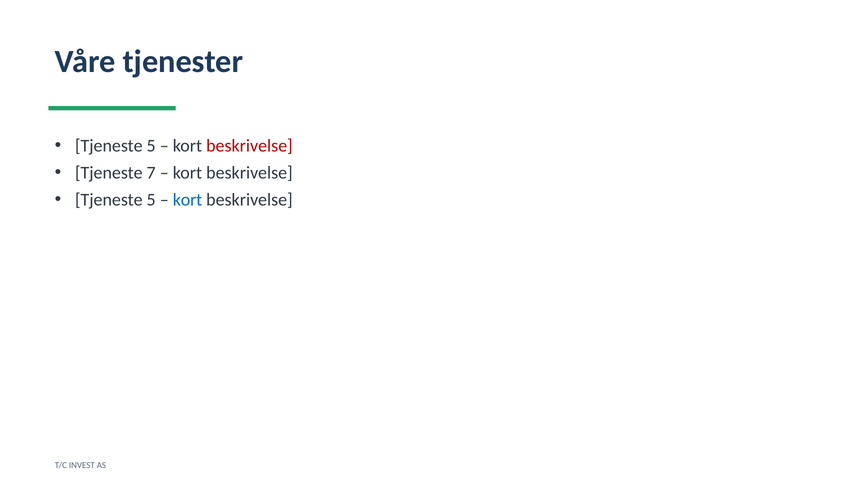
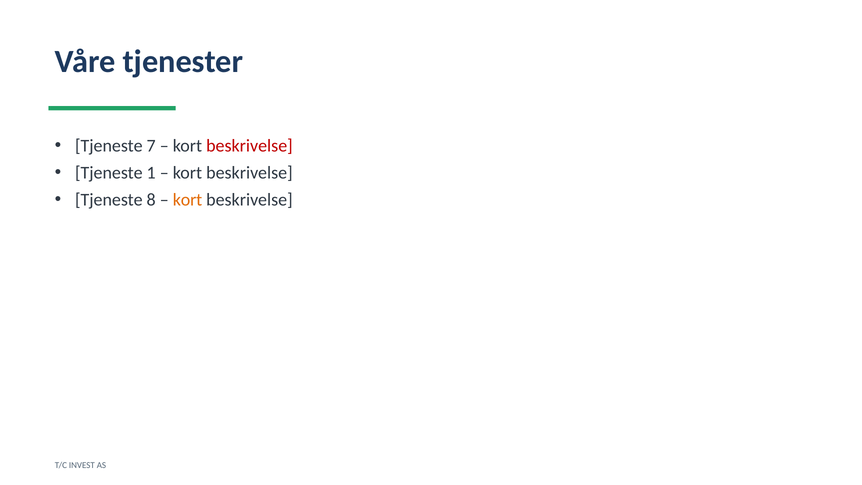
5 at (151, 146): 5 -> 7
7: 7 -> 1
5 at (151, 200): 5 -> 8
kort at (188, 200) colour: blue -> orange
